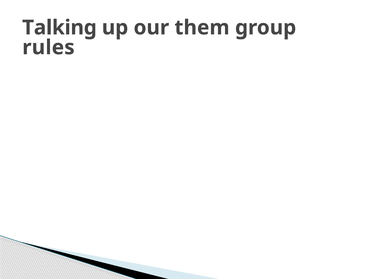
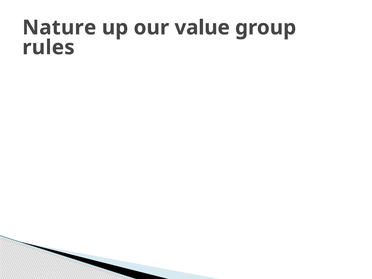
Talking: Talking -> Nature
them: them -> value
